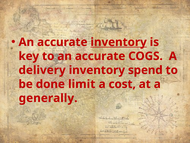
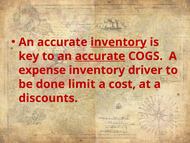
accurate at (100, 56) underline: none -> present
delivery: delivery -> expense
spend: spend -> driver
generally: generally -> discounts
